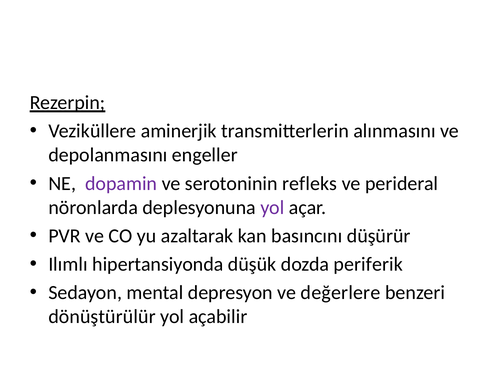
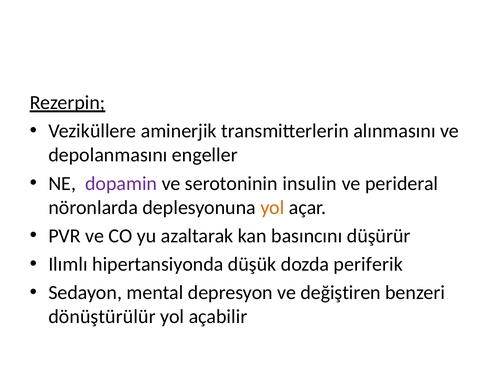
refleks: refleks -> insulin
yol at (272, 207) colour: purple -> orange
değerlere: değerlere -> değiştiren
